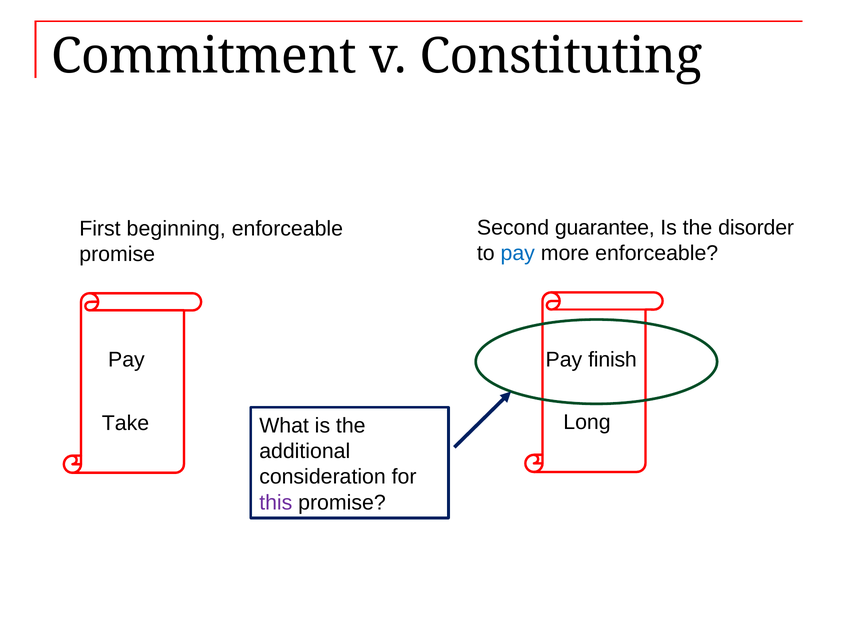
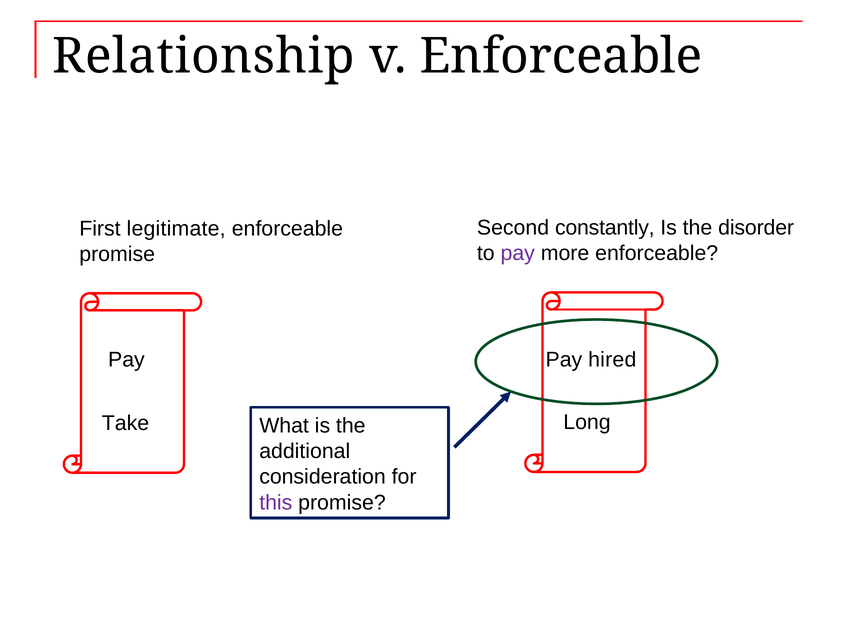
Commitment: Commitment -> Relationship
v Constituting: Constituting -> Enforceable
guarantee: guarantee -> constantly
beginning: beginning -> legitimate
pay at (518, 253) colour: blue -> purple
finish: finish -> hired
